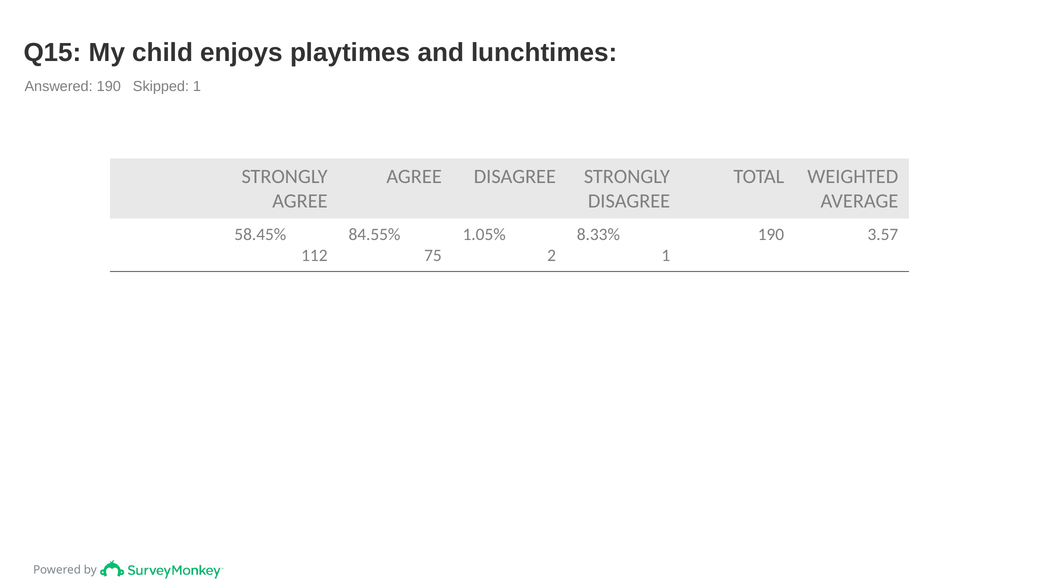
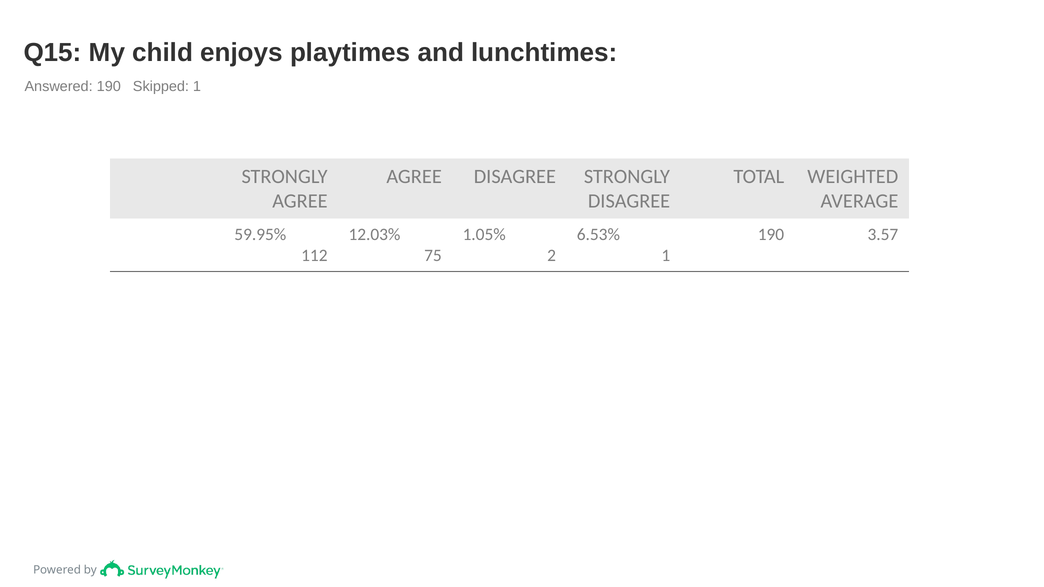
58.45%: 58.45% -> 59.95%
84.55%: 84.55% -> 12.03%
8.33%: 8.33% -> 6.53%
